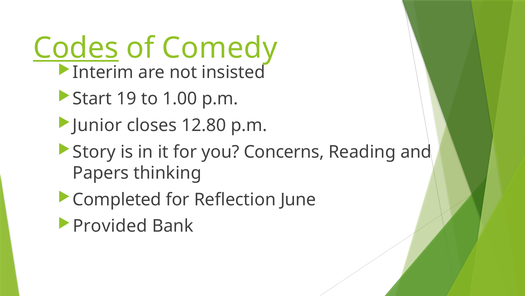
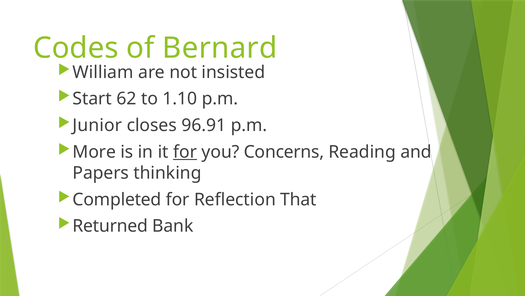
Codes underline: present -> none
Comedy: Comedy -> Bernard
Interim: Interim -> William
19: 19 -> 62
1.00: 1.00 -> 1.10
12.80: 12.80 -> 96.91
Story: Story -> More
for at (185, 152) underline: none -> present
June: June -> That
Provided: Provided -> Returned
